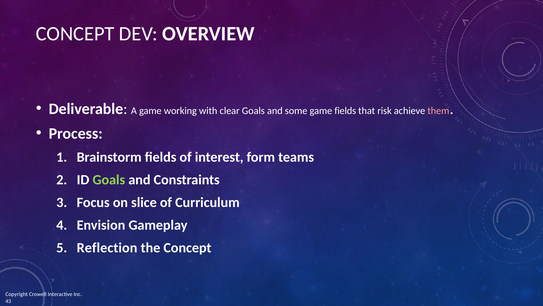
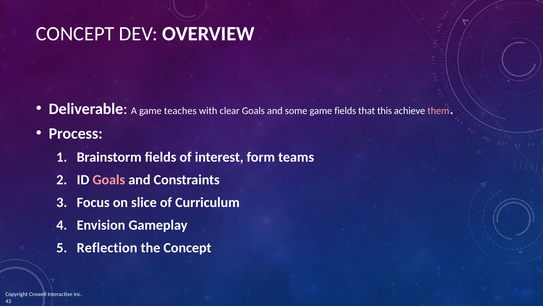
working: working -> teaches
risk: risk -> this
Goals at (109, 179) colour: light green -> pink
